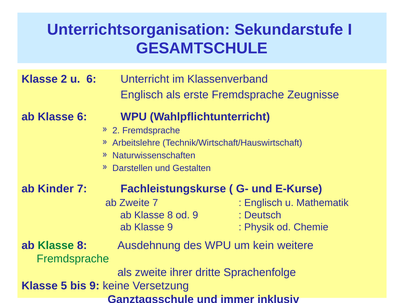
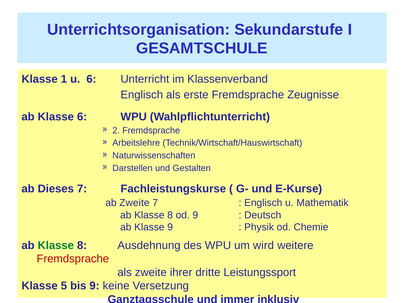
Klasse 2: 2 -> 1
Kinder: Kinder -> Dieses
kein: kein -> wird
Fremdsprache at (73, 259) colour: green -> red
Sprachenfolge: Sprachenfolge -> Leistungssport
